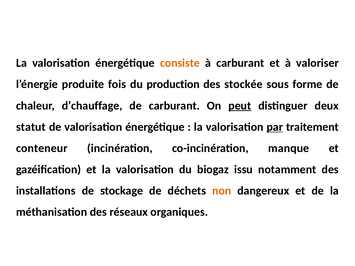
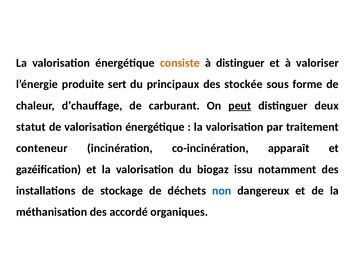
à carburant: carburant -> distinguer
fois: fois -> sert
production: production -> principaux
par underline: present -> none
manque: manque -> apparaît
non colour: orange -> blue
réseaux: réseaux -> accordé
